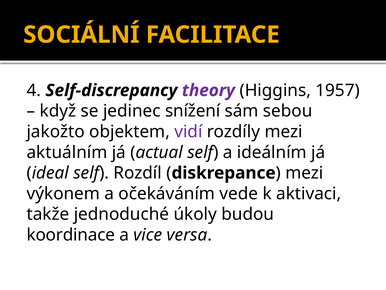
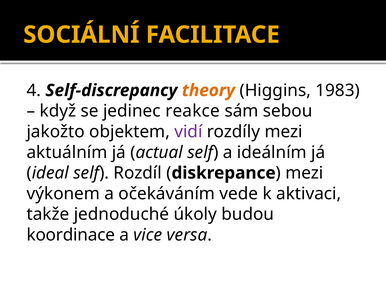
theory colour: purple -> orange
1957: 1957 -> 1983
snížení: snížení -> reakce
